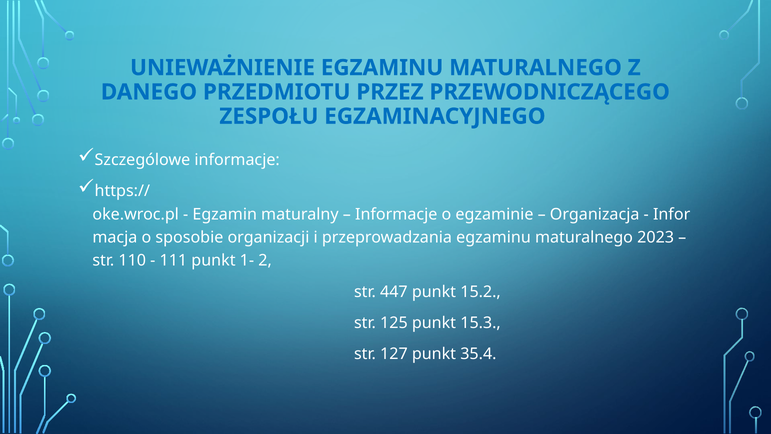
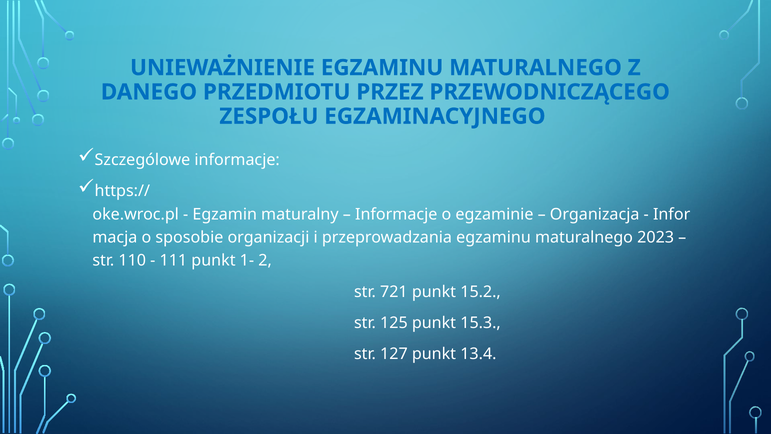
447: 447 -> 721
35.4: 35.4 -> 13.4
